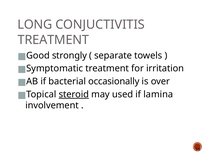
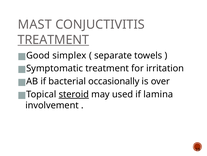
LONG: LONG -> MAST
TREATMENT at (53, 40) underline: none -> present
strongly: strongly -> simplex
